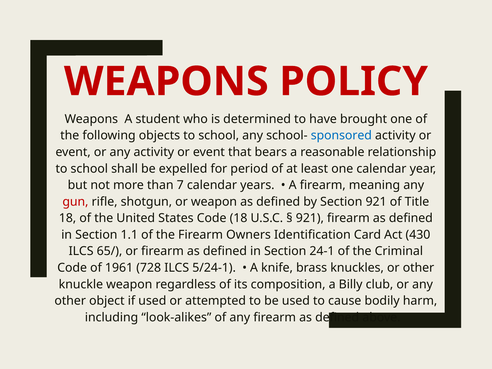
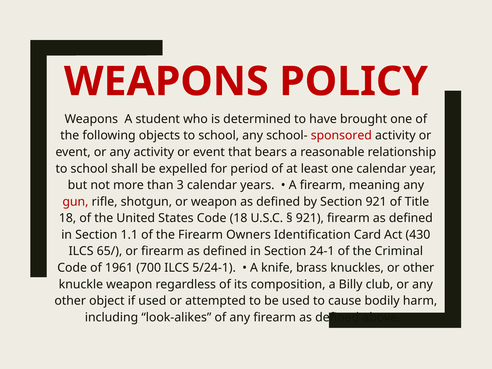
sponsored colour: blue -> red
7: 7 -> 3
728: 728 -> 700
